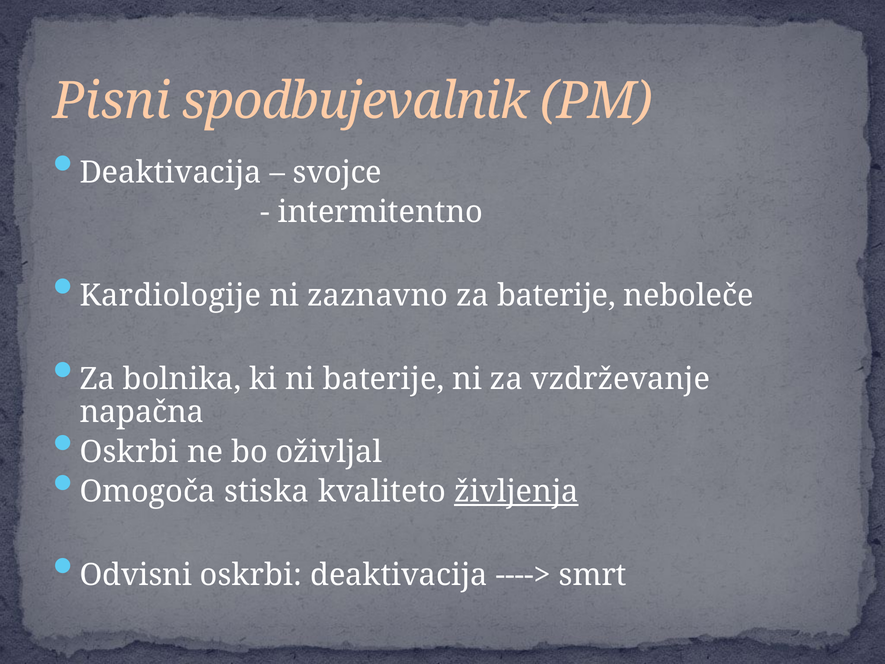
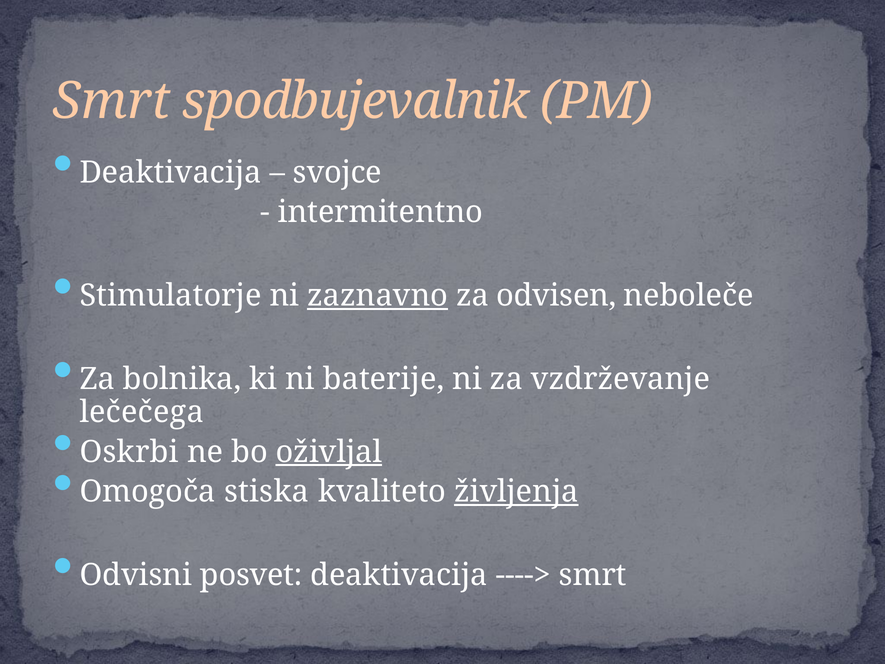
Pisni at (112, 101): Pisni -> Smrt
Kardiologije: Kardiologije -> Stimulatorje
zaznavno underline: none -> present
za baterije: baterije -> odvisen
napačna: napačna -> lečečega
oživljal underline: none -> present
Odvisni oskrbi: oskrbi -> posvet
